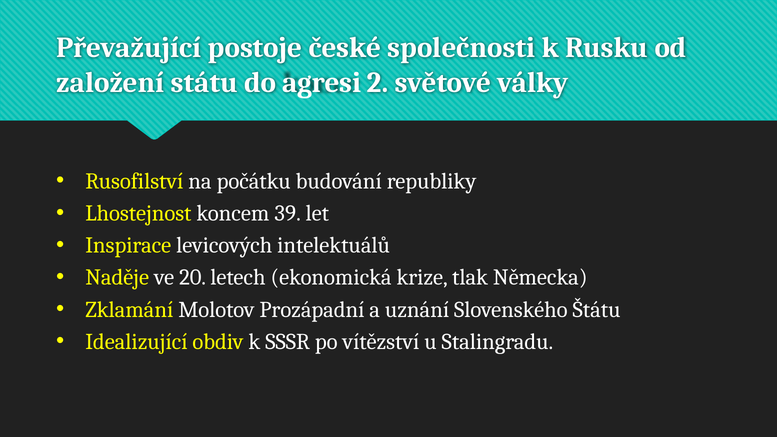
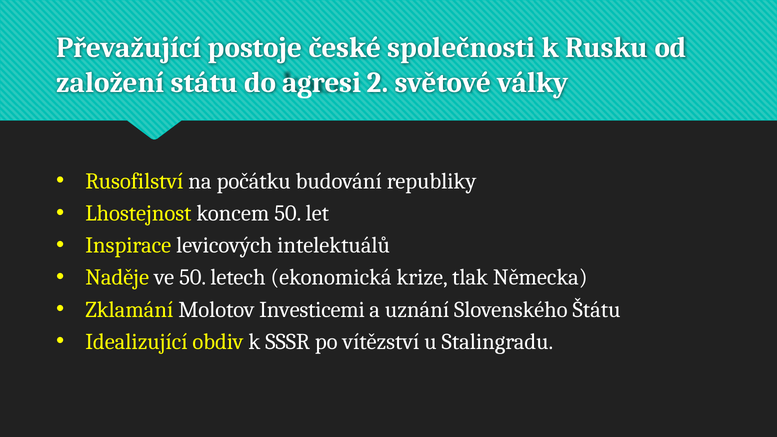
koncem 39: 39 -> 50
ve 20: 20 -> 50
Prozápadní: Prozápadní -> Investicemi
